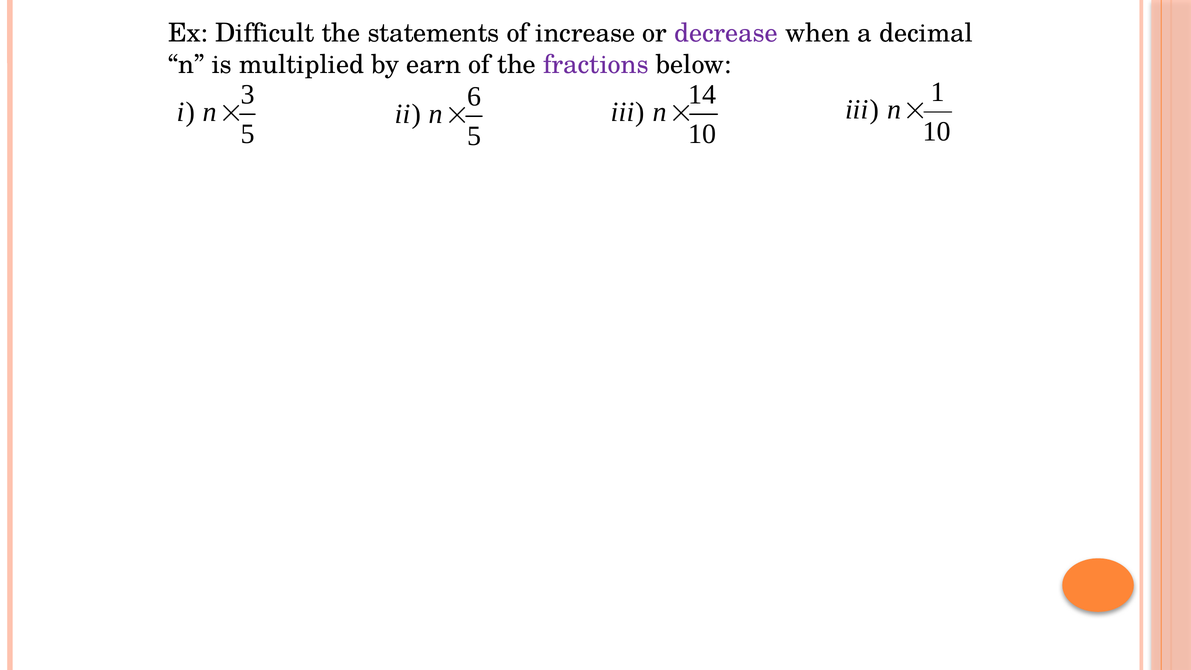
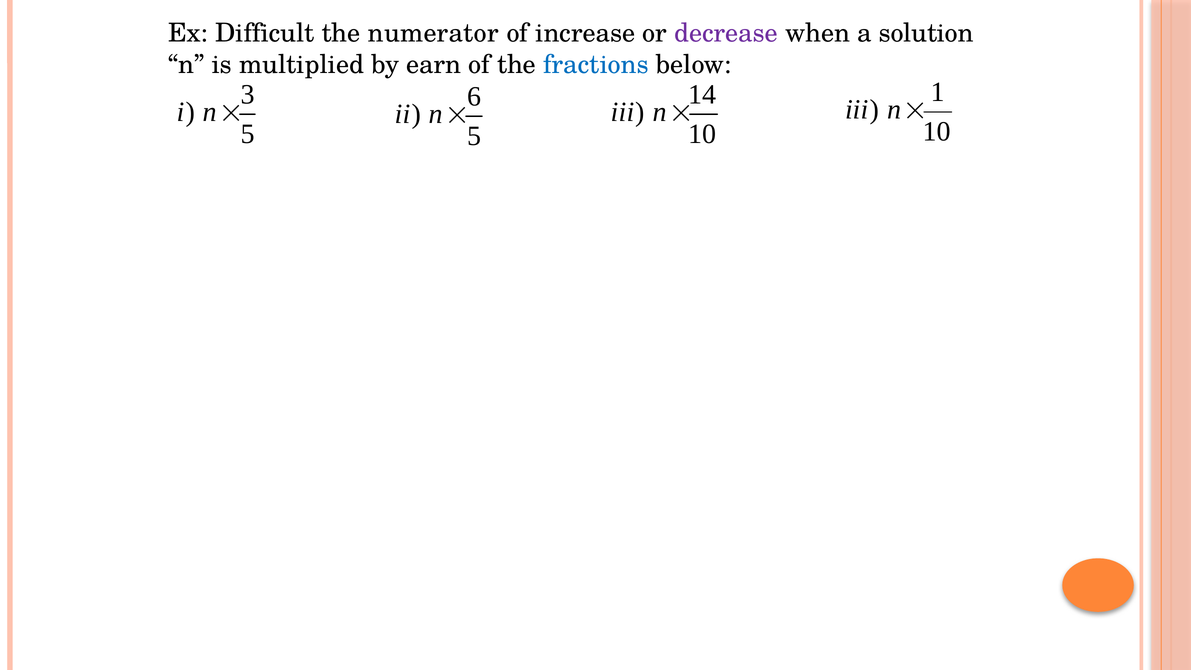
statements: statements -> numerator
decimal: decimal -> solution
fractions colour: purple -> blue
